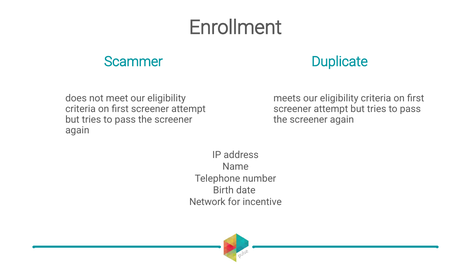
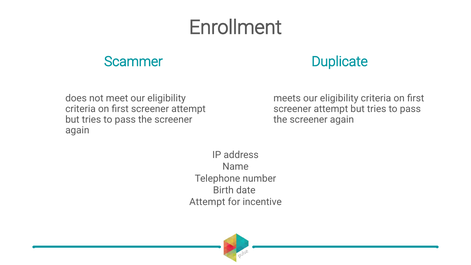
Network at (207, 202): Network -> Attempt
